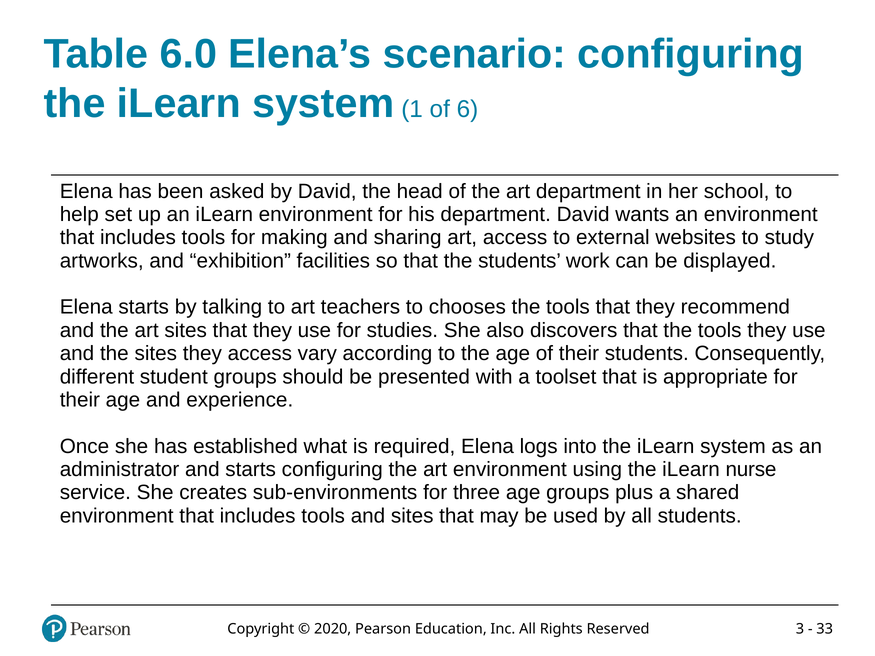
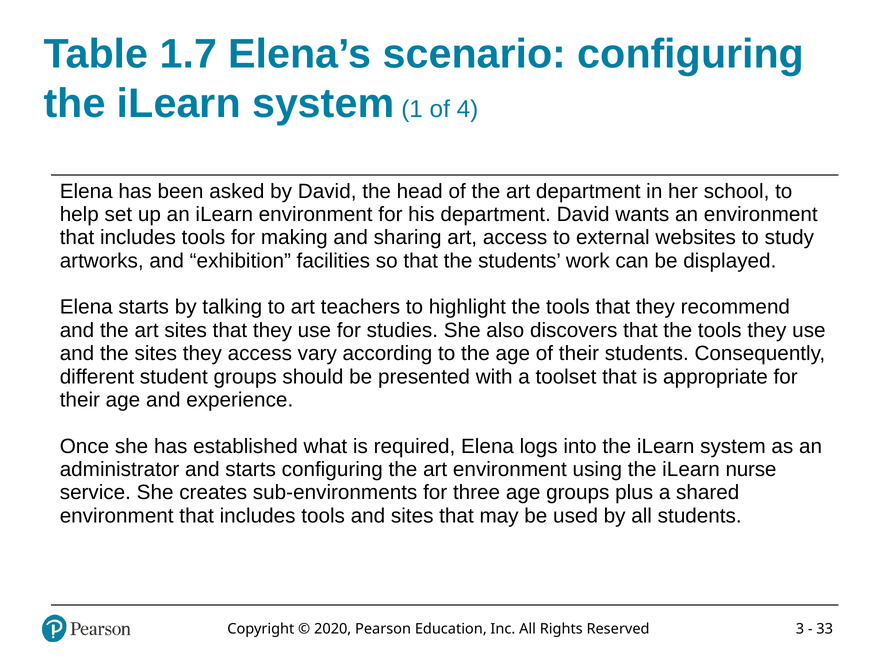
6.0: 6.0 -> 1.7
6: 6 -> 4
chooses: chooses -> highlight
